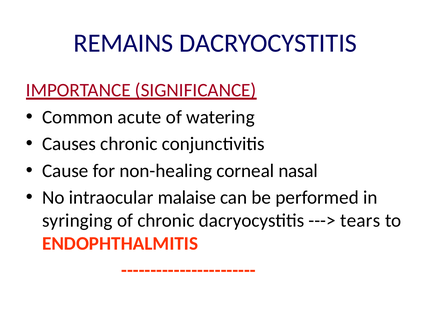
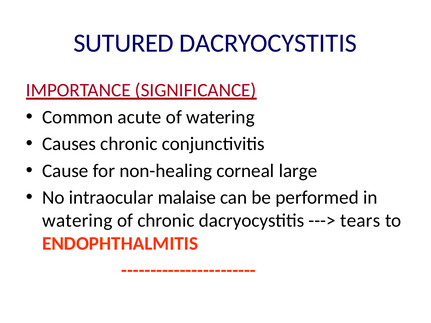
REMAINS: REMAINS -> SUTURED
nasal: nasal -> large
syringing at (77, 221): syringing -> watering
